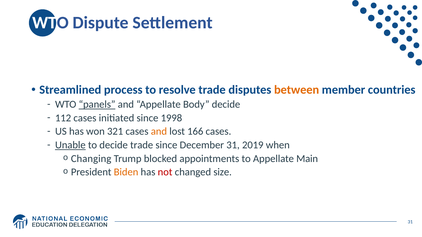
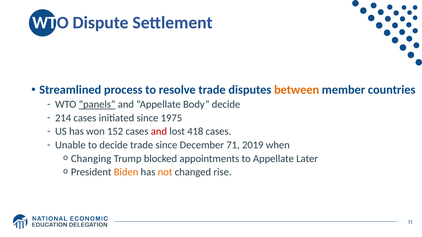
112: 112 -> 214
1998: 1998 -> 1975
321: 321 -> 152
and at (159, 132) colour: orange -> red
166: 166 -> 418
Unable underline: present -> none
December 31: 31 -> 71
Main: Main -> Later
not colour: red -> orange
size: size -> rise
